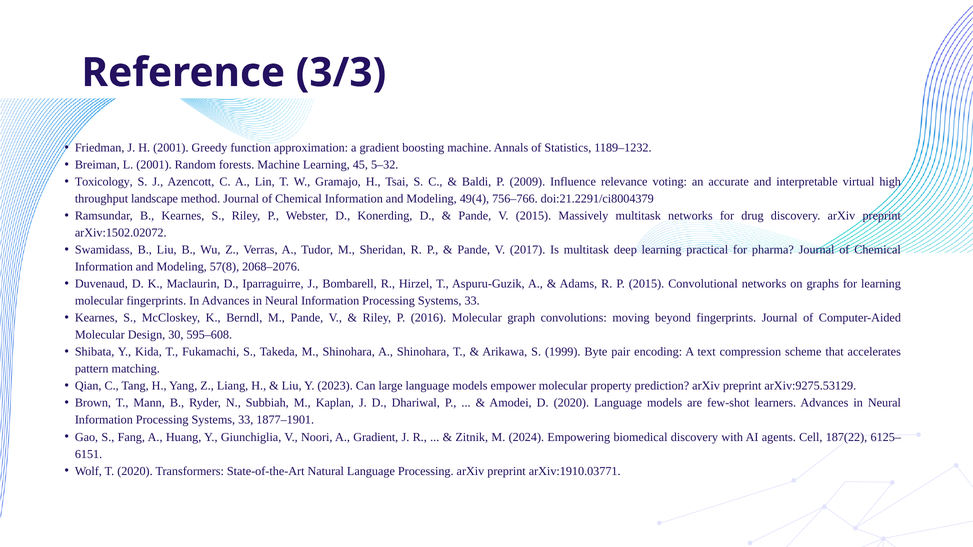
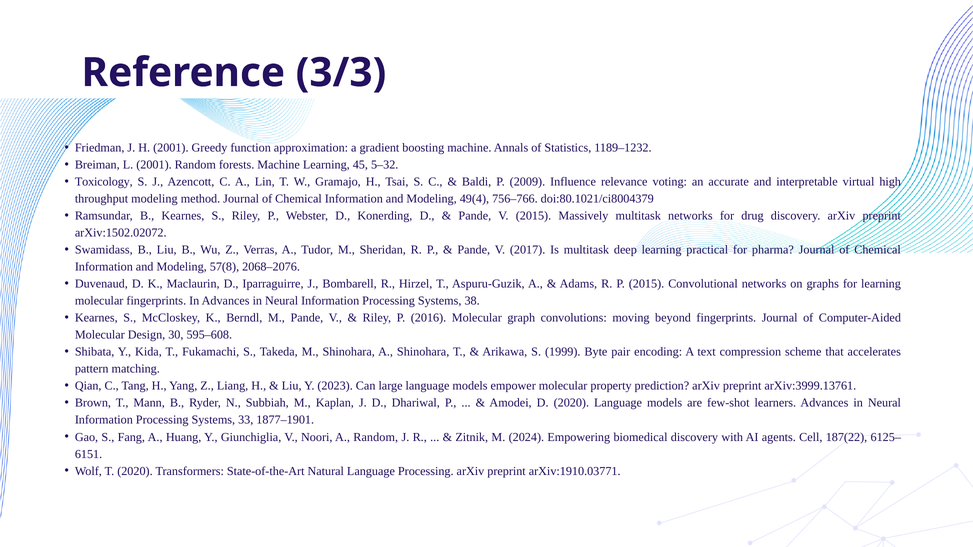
throughput landscape: landscape -> modeling
doi:21.2291/ci8004379: doi:21.2291/ci8004379 -> doi:80.1021/ci8004379
33 at (472, 301): 33 -> 38
arXiv:9275.53129: arXiv:9275.53129 -> arXiv:3999.13761
Noori A Gradient: Gradient -> Random
